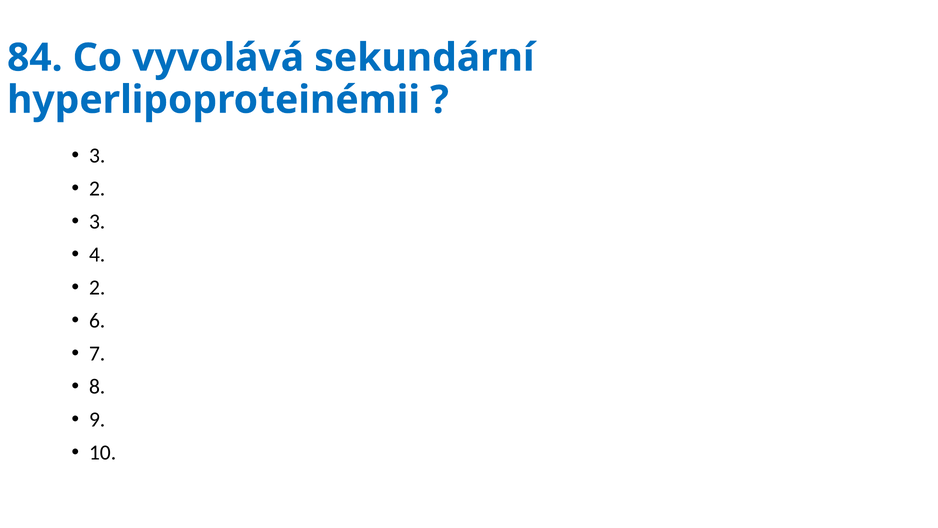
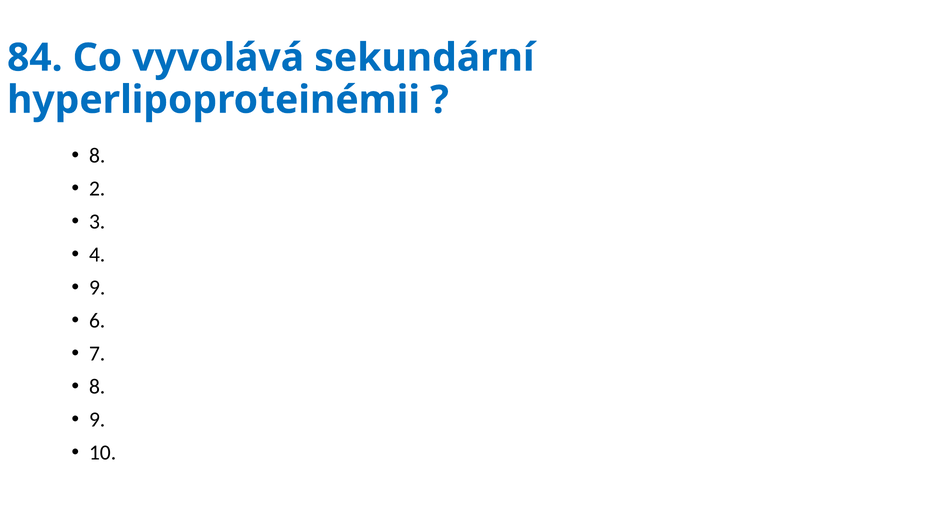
3 at (97, 155): 3 -> 8
2 at (97, 287): 2 -> 9
